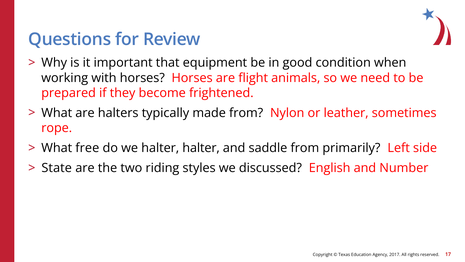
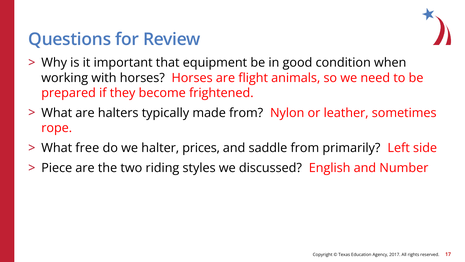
halter halter: halter -> prices
State: State -> Piece
